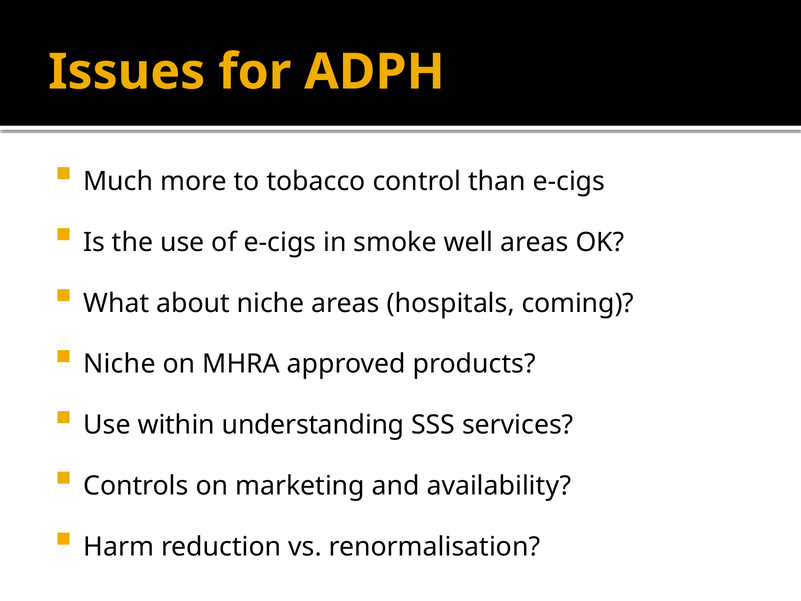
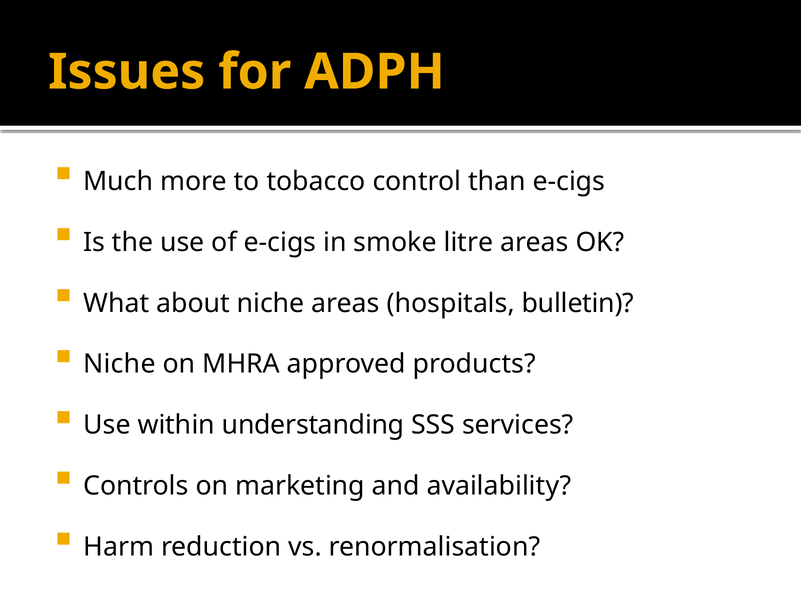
well: well -> litre
coming: coming -> bulletin
